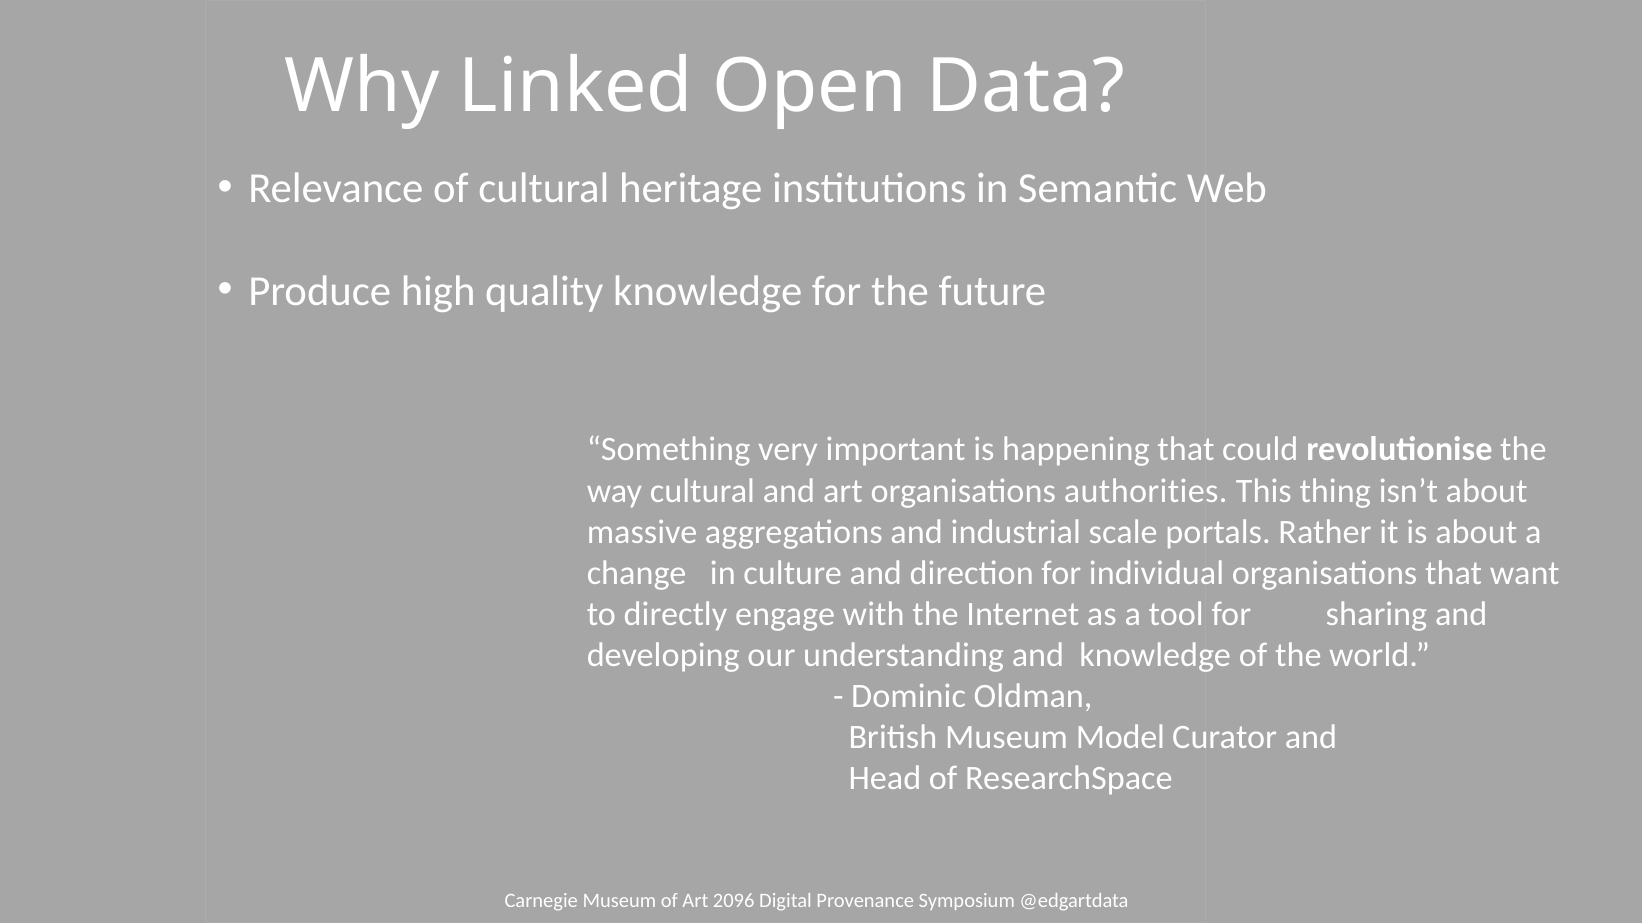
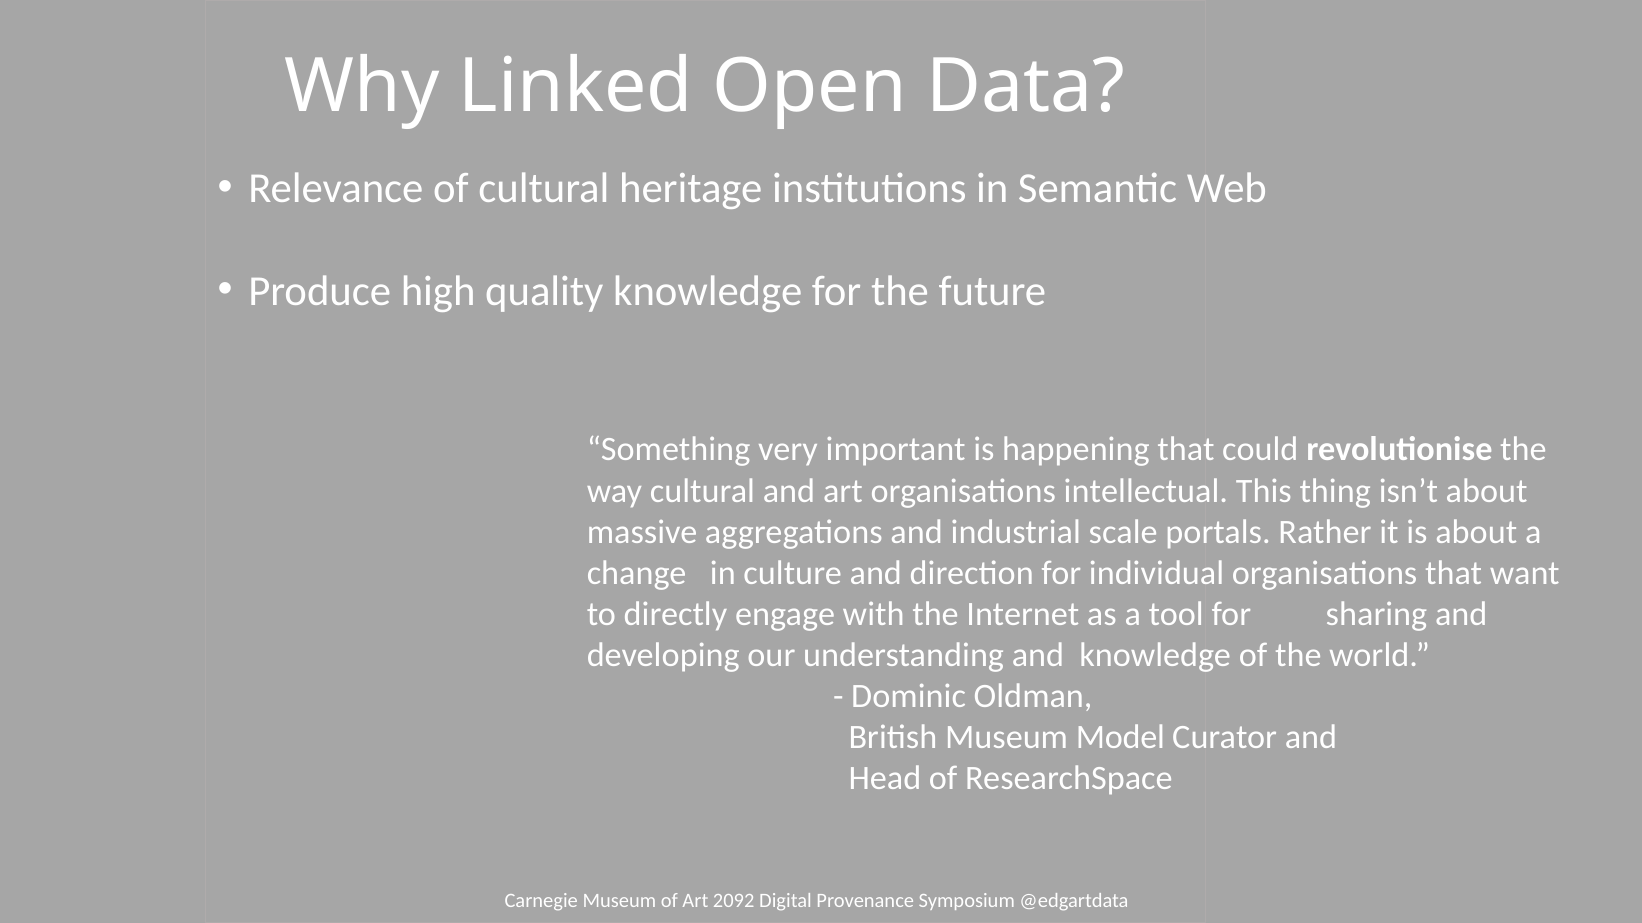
authorities: authorities -> intellectual
2096: 2096 -> 2092
